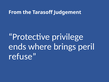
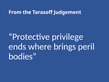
refuse: refuse -> bodies
